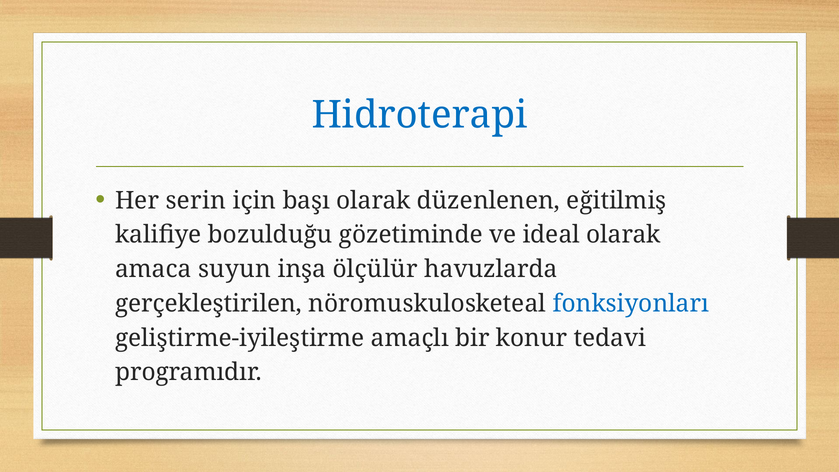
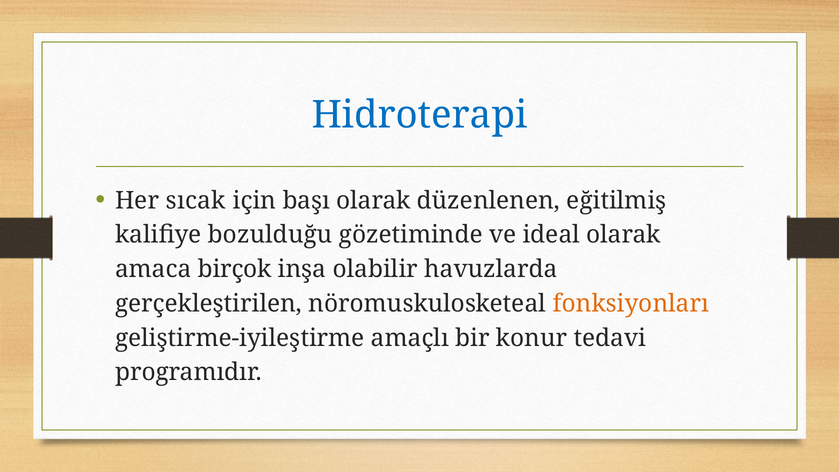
serin: serin -> sıcak
suyun: suyun -> birçok
ölçülür: ölçülür -> olabilir
fonksiyonları colour: blue -> orange
